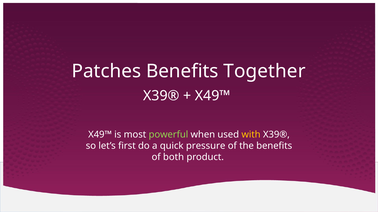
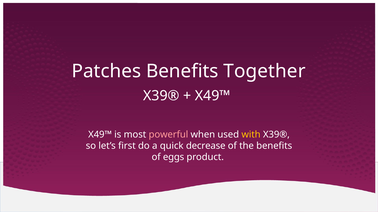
powerful colour: light green -> pink
pressure: pressure -> decrease
both: both -> eggs
